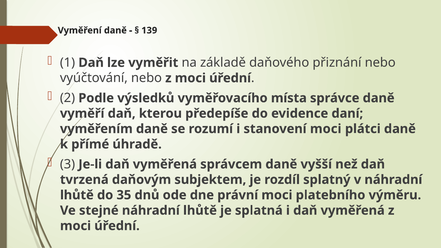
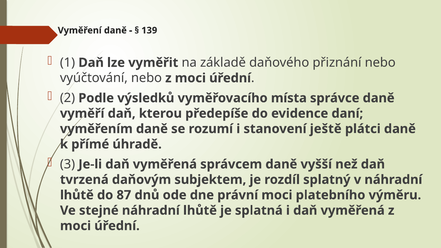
stanovení moci: moci -> ještě
35: 35 -> 87
